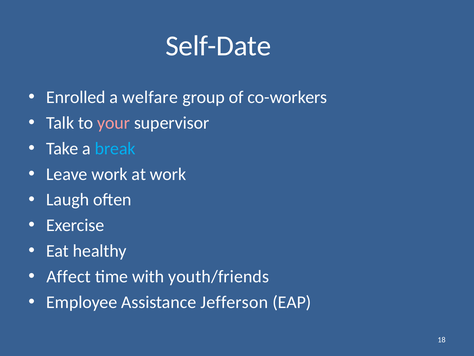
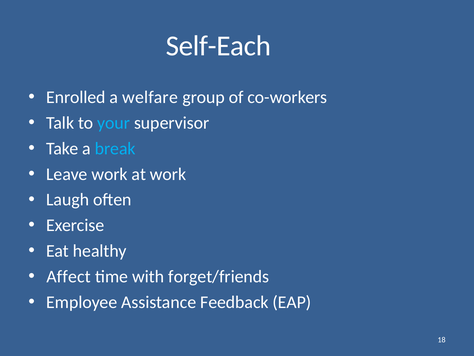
Self-Date: Self-Date -> Self-Each
your colour: pink -> light blue
youth/friends: youth/friends -> forget/friends
Jefferson: Jefferson -> Feedback
